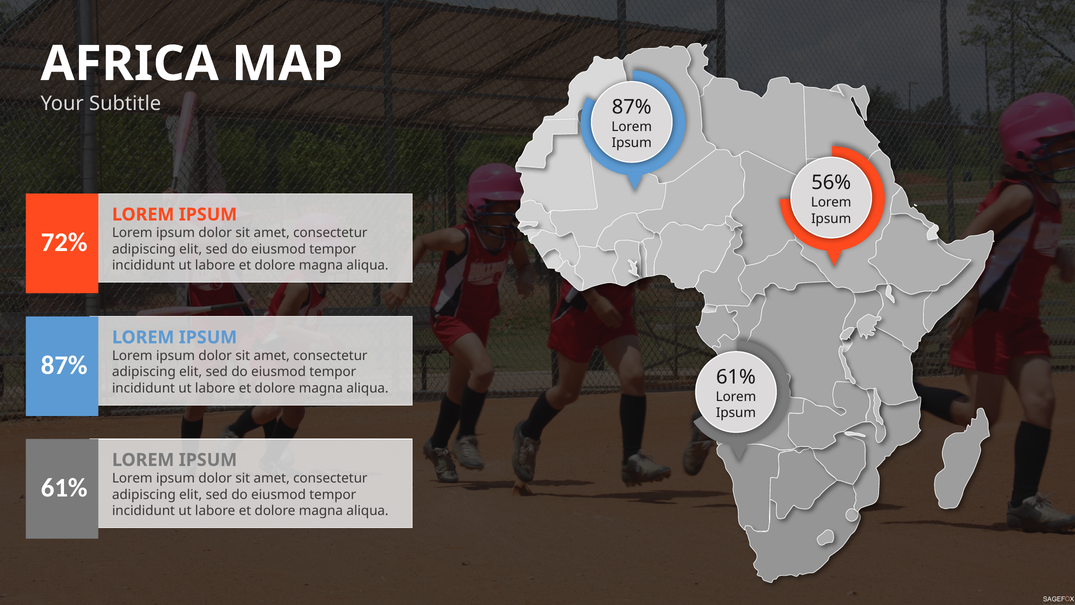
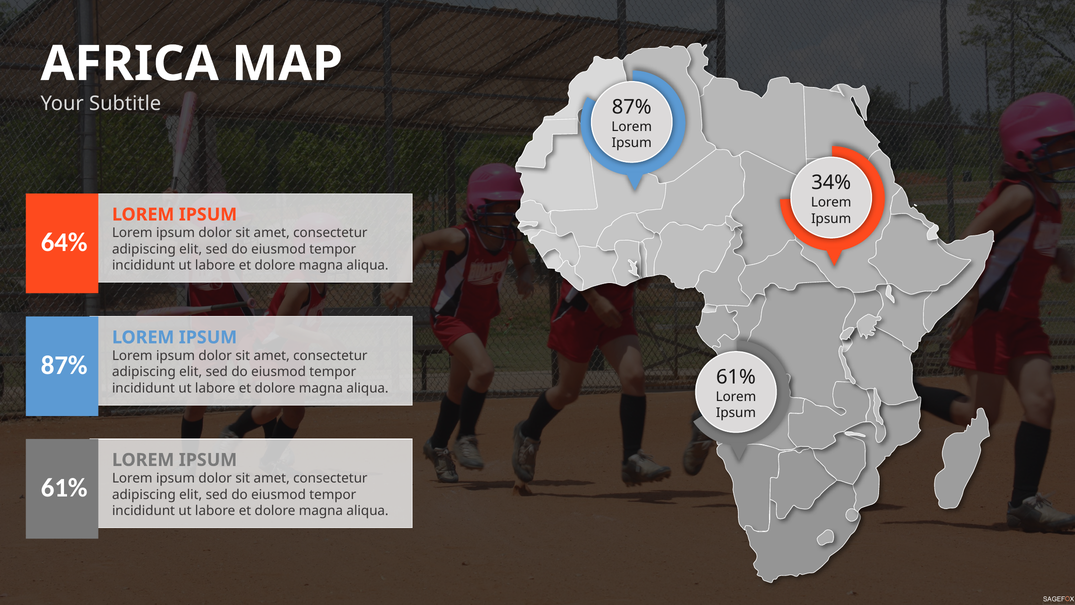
56%: 56% -> 34%
72%: 72% -> 64%
